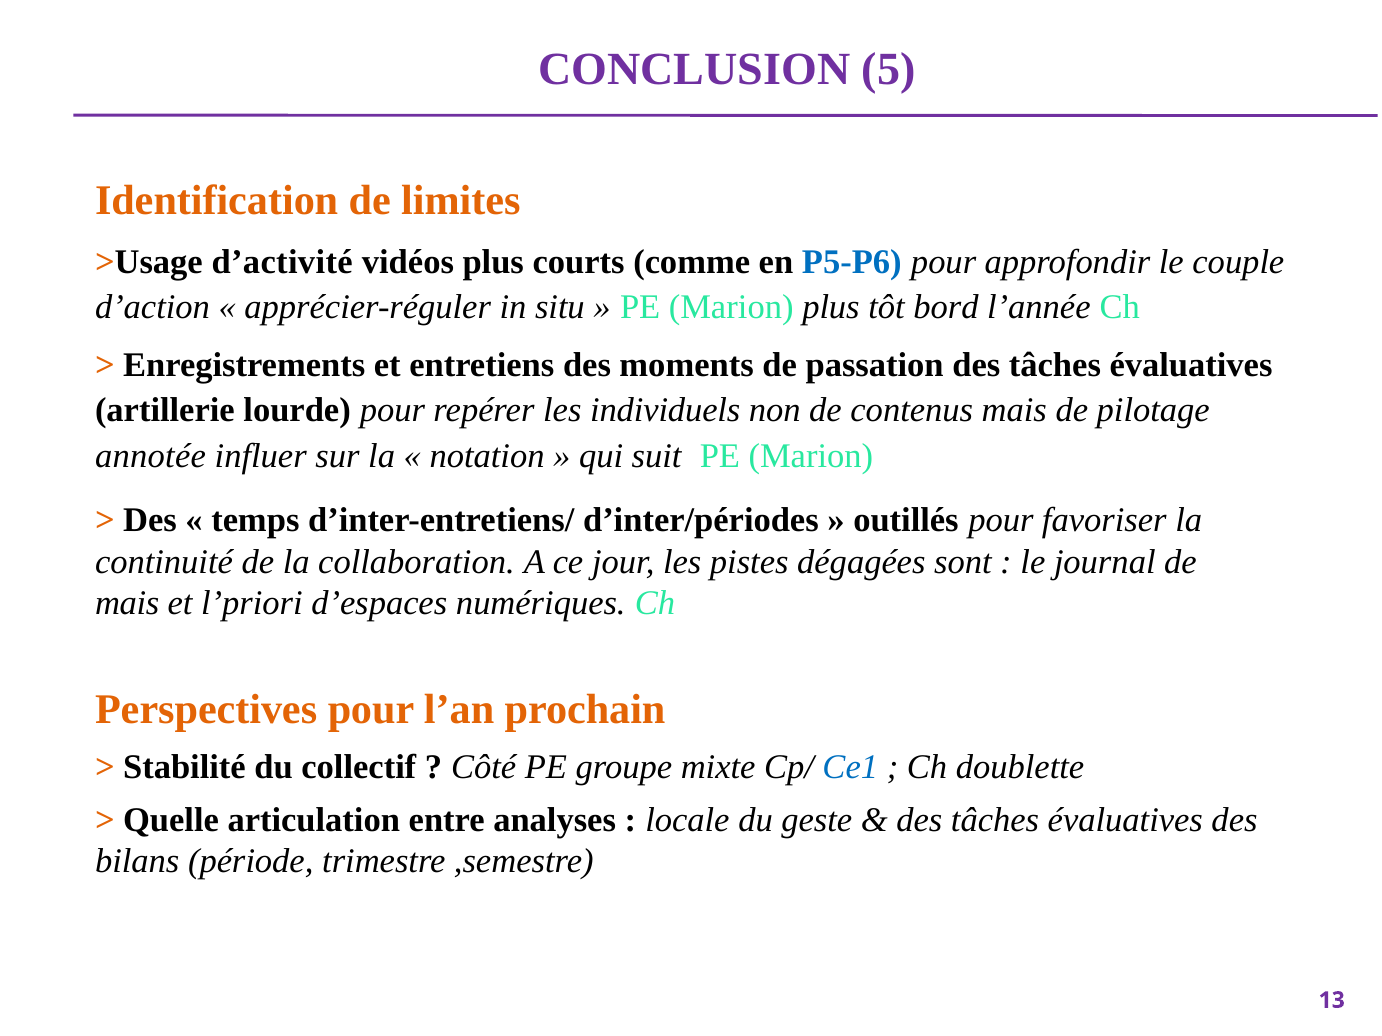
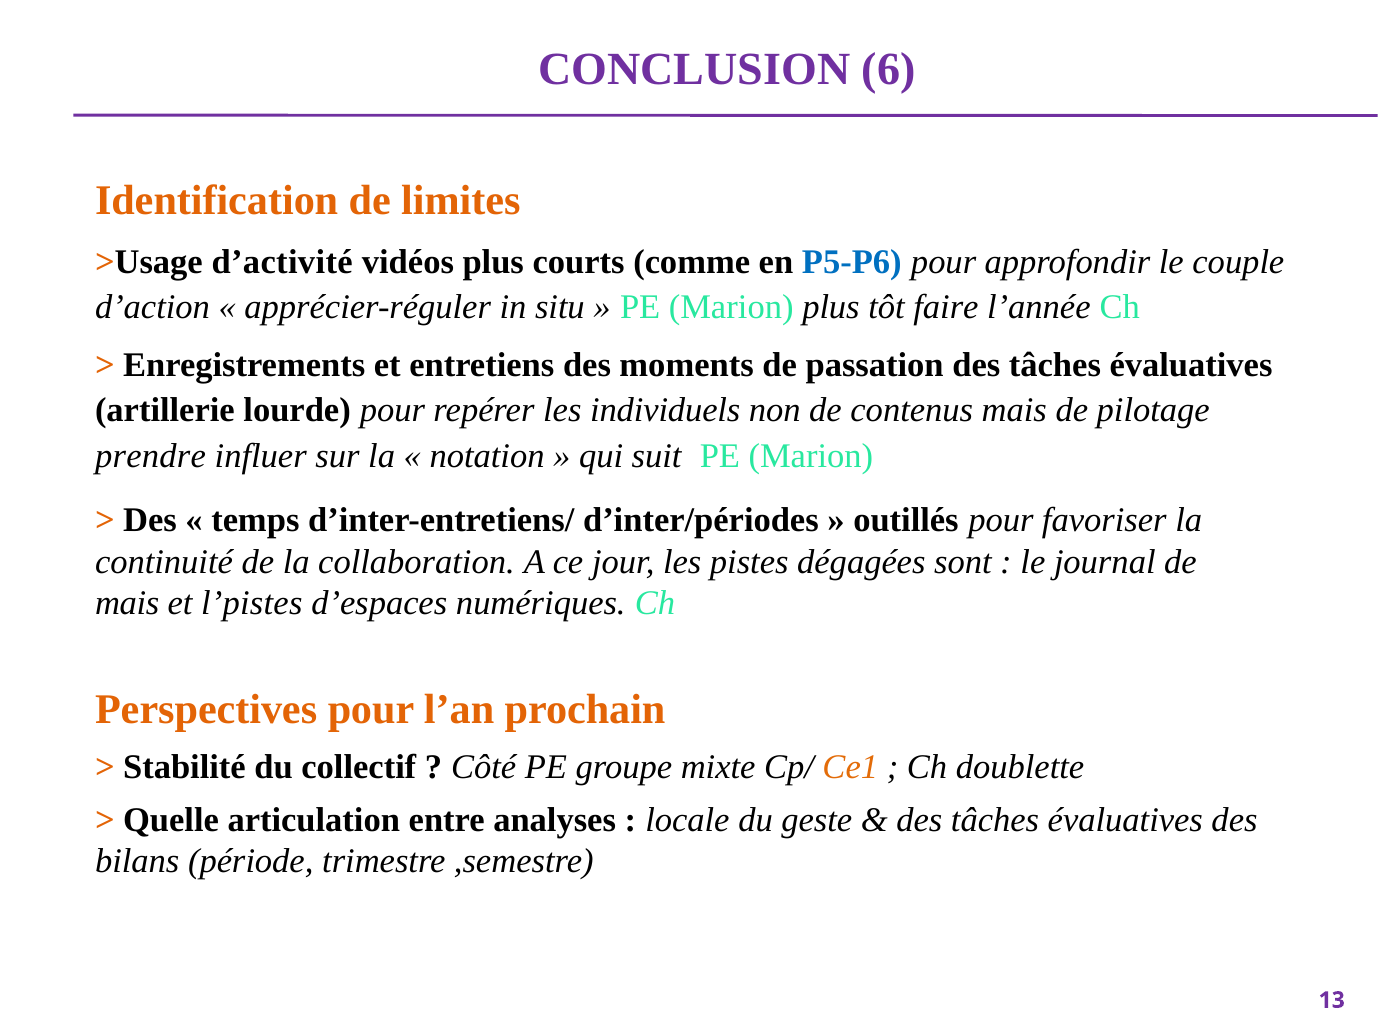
5: 5 -> 6
bord: bord -> faire
annotée: annotée -> prendre
l’priori: l’priori -> l’pistes
Ce1 colour: blue -> orange
